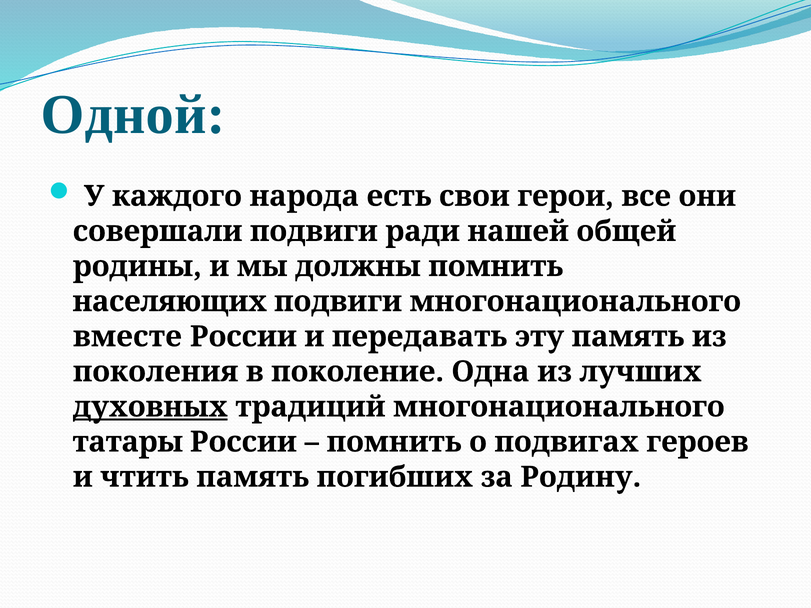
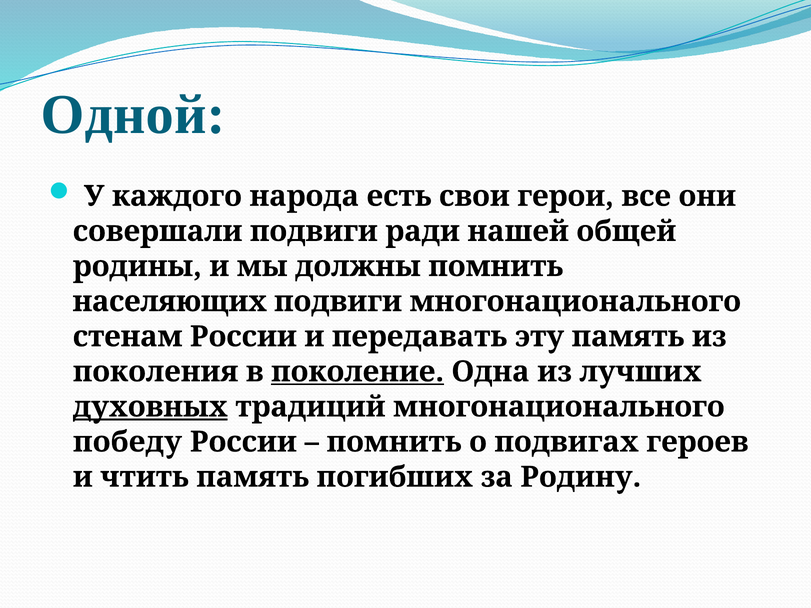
вместе: вместе -> стенам
поколение underline: none -> present
татары: татары -> победу
